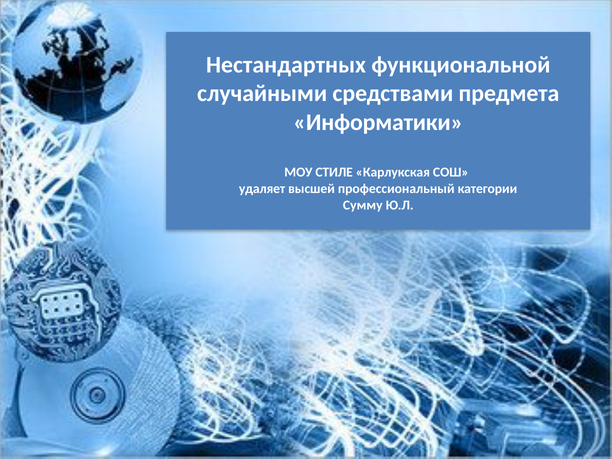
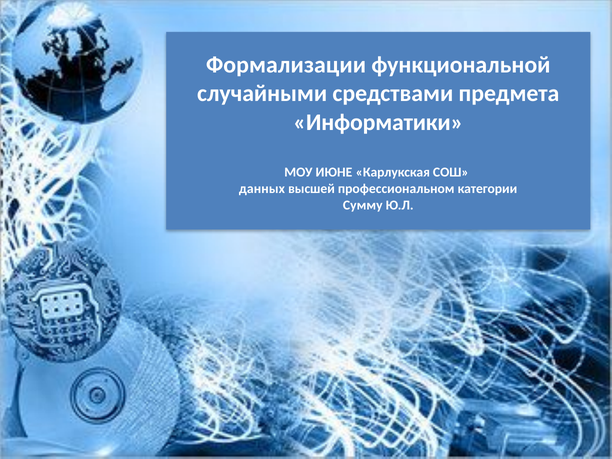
Нестандартных: Нестандартных -> Формализации
СТИЛЕ: СТИЛЕ -> ИЮНЕ
удаляет: удаляет -> данных
профессиональный: профессиональный -> профессиональном
